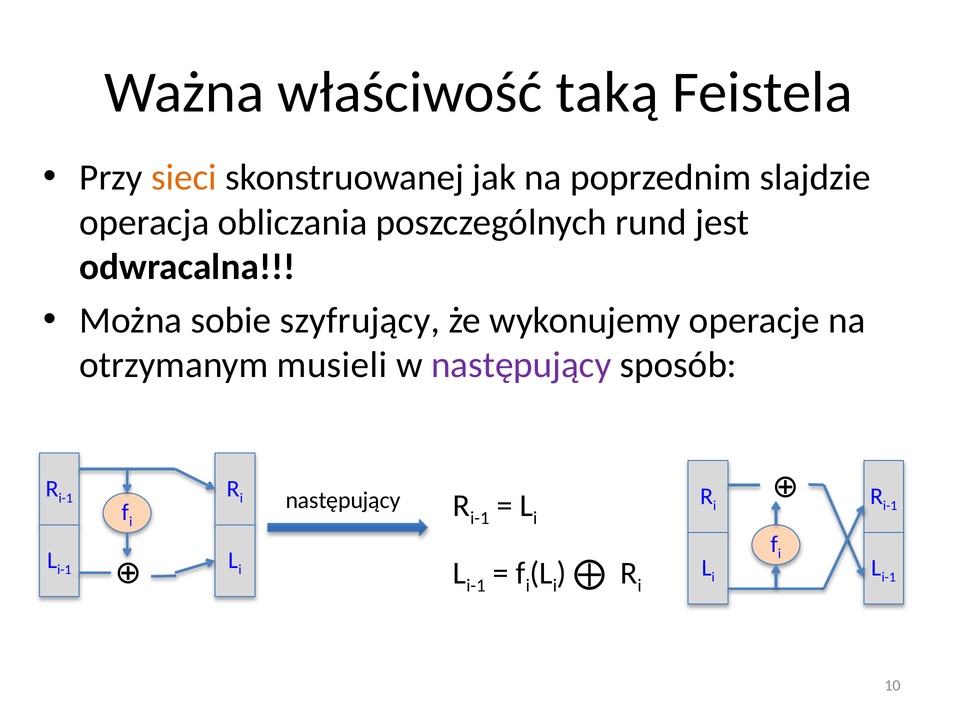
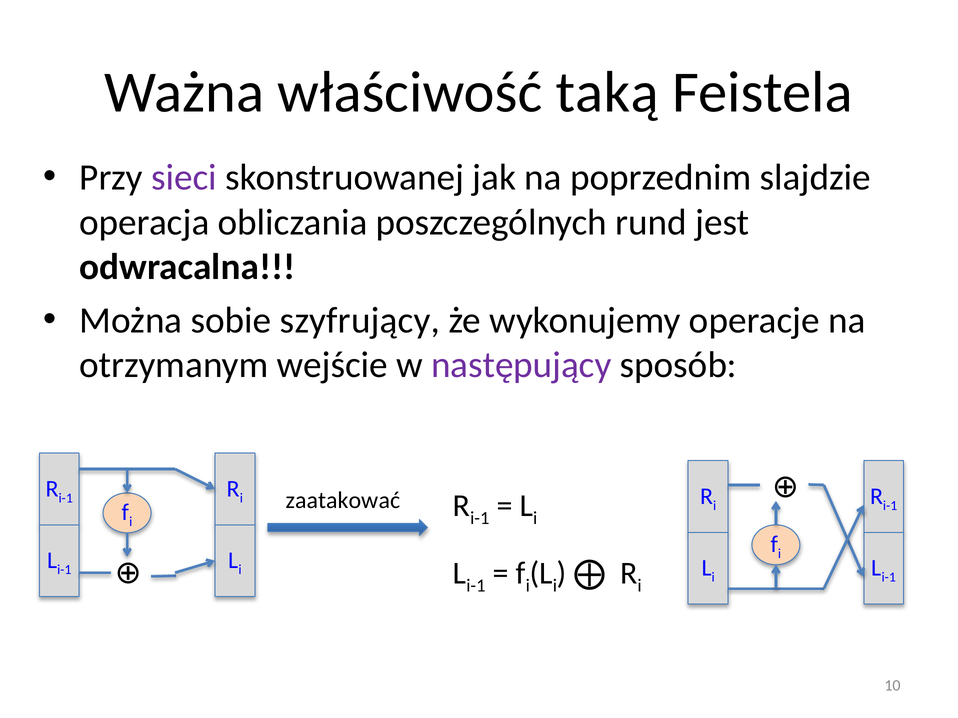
sieci colour: orange -> purple
musieli: musieli -> wejście
następujący at (343, 501): następujący -> zaatakować
